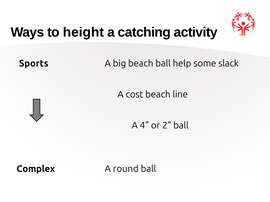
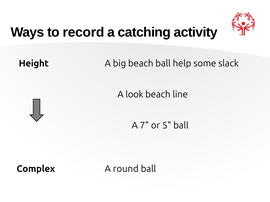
height: height -> record
Sports: Sports -> Height
cost: cost -> look
4: 4 -> 7
2: 2 -> 5
